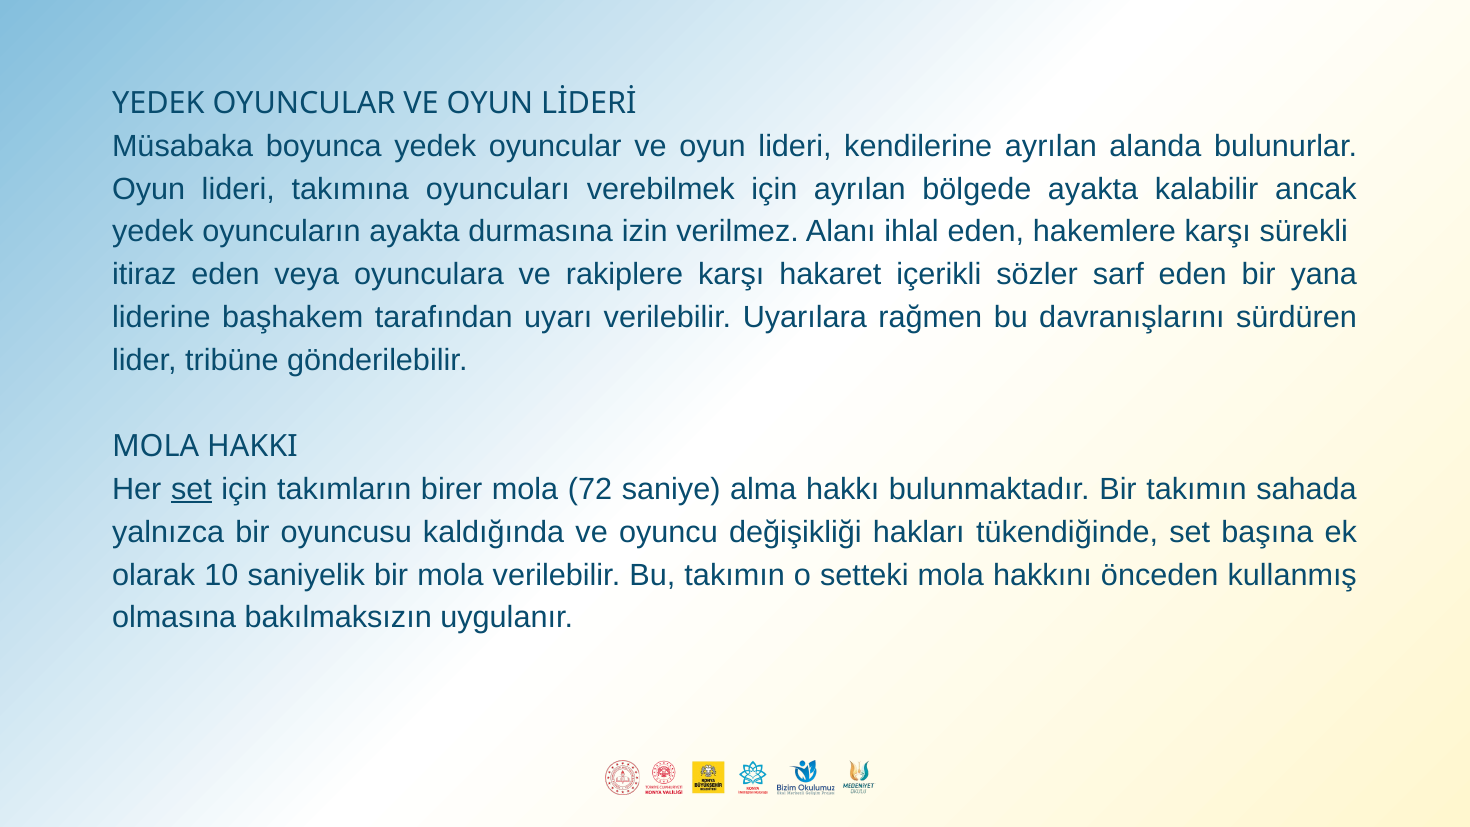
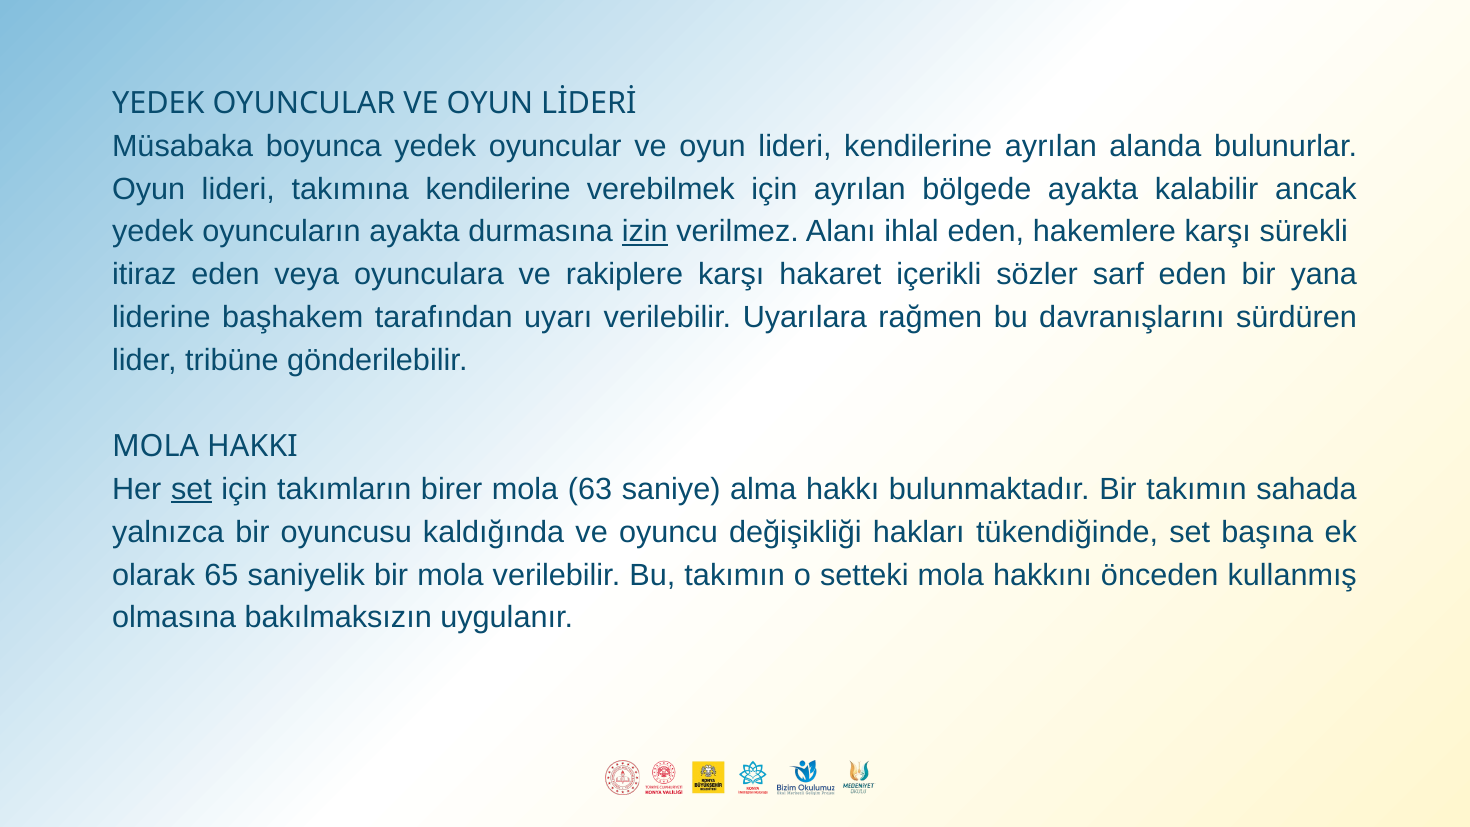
takımına oyuncuları: oyuncuları -> kendilerine
izin underline: none -> present
72: 72 -> 63
10: 10 -> 65
